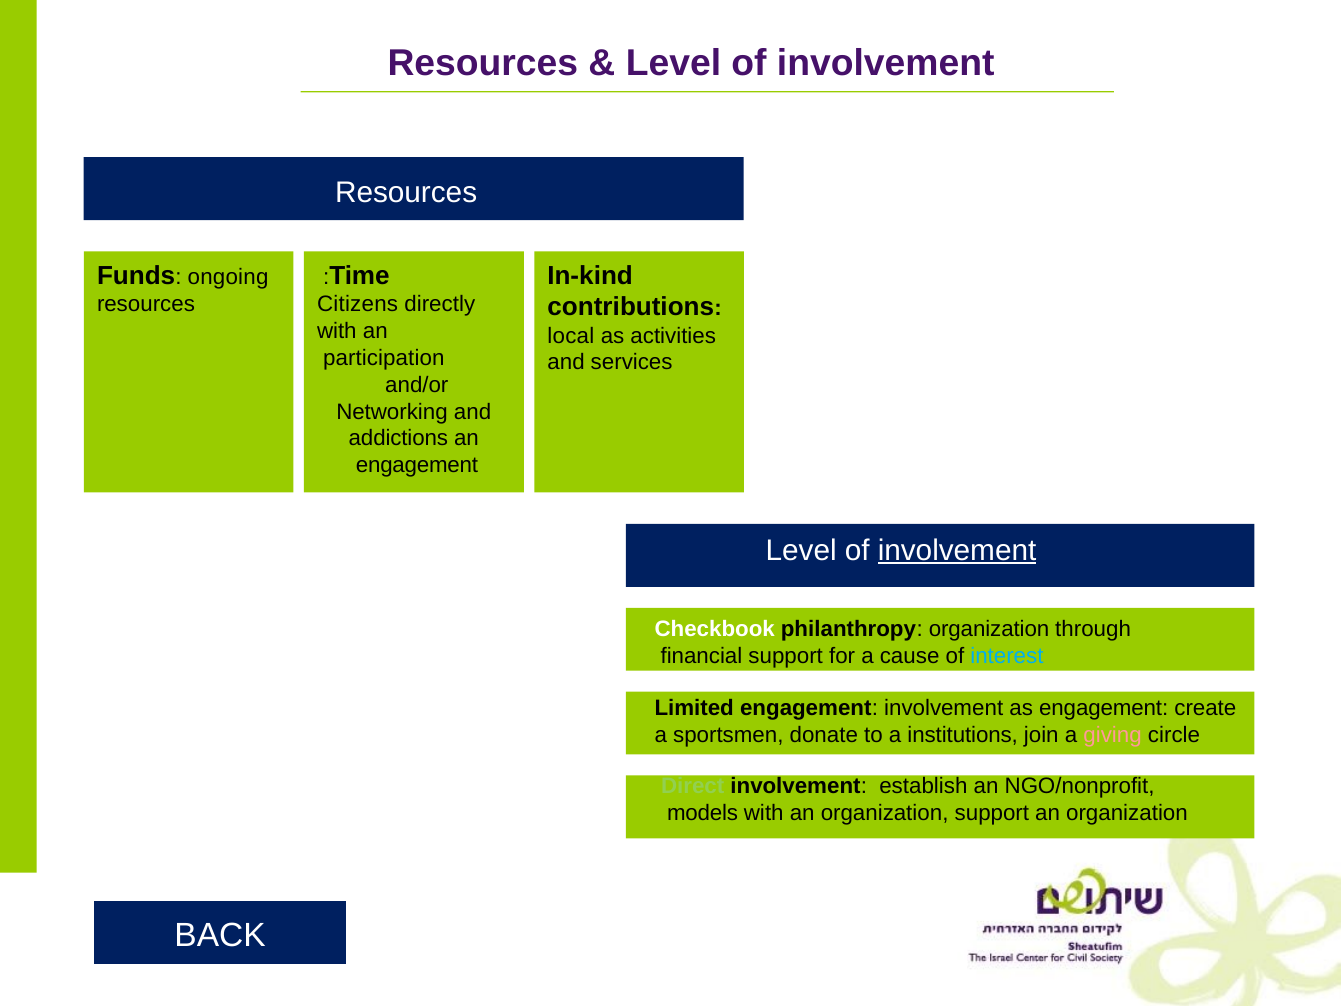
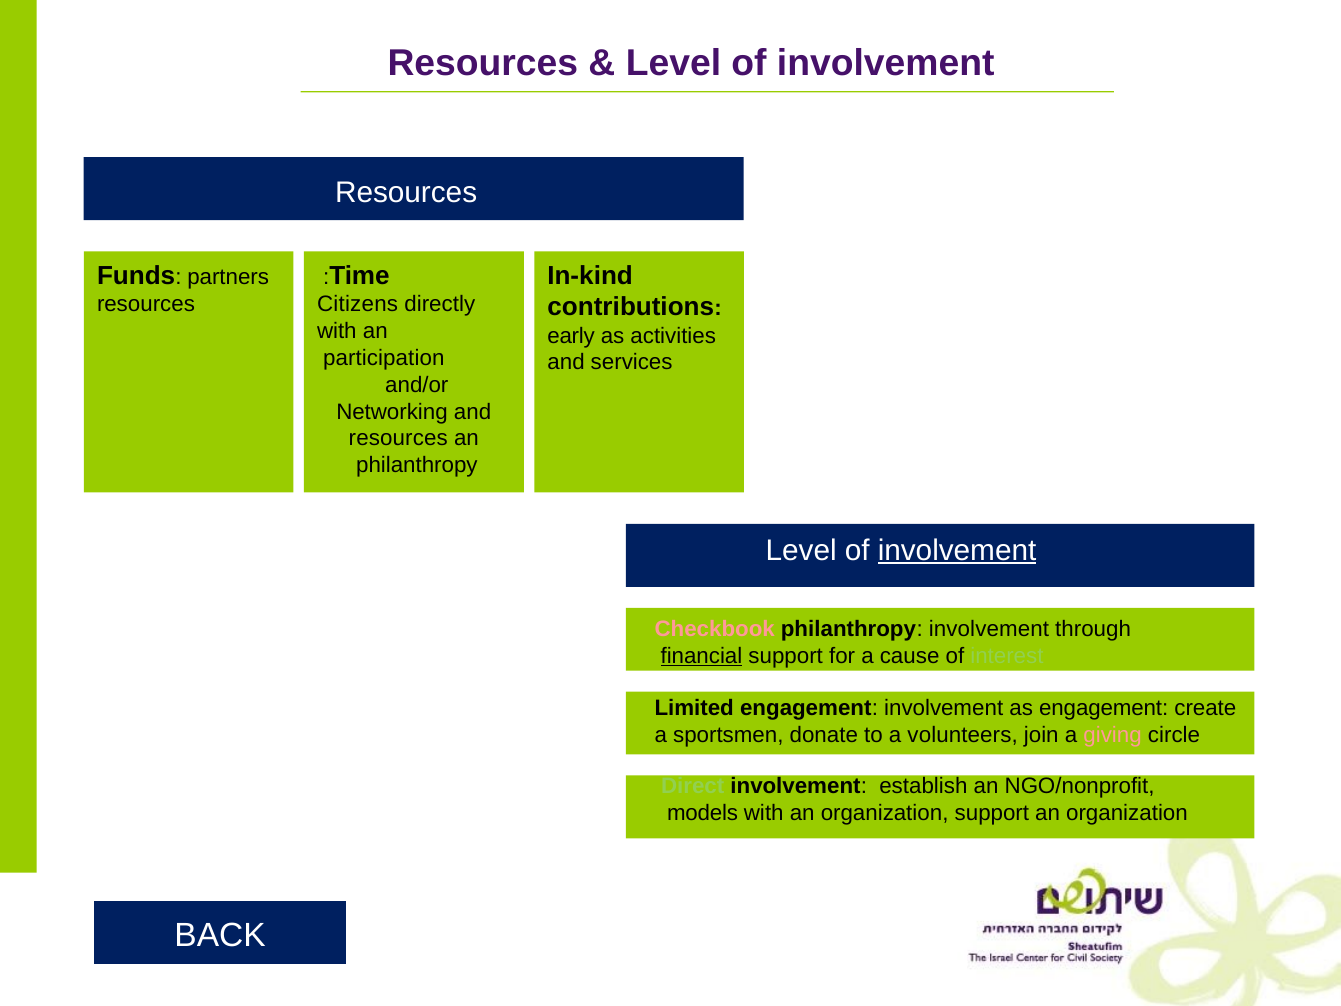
ongoing: ongoing -> partners
local: local -> early
addictions at (398, 438): addictions -> resources
engagement at (417, 465): engagement -> philanthropy
Checkbook colour: white -> pink
philanthropy organization: organization -> involvement
financial underline: none -> present
interest colour: light blue -> light green
institutions: institutions -> volunteers
